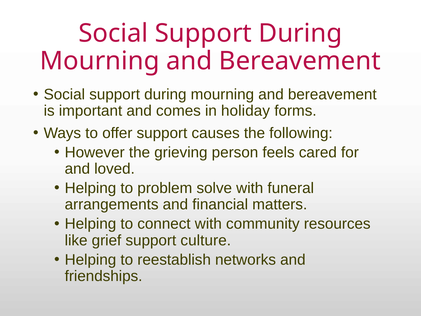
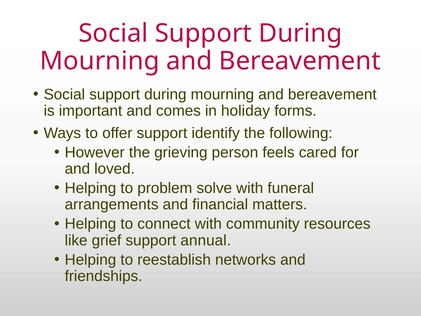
causes: causes -> identify
culture: culture -> annual
